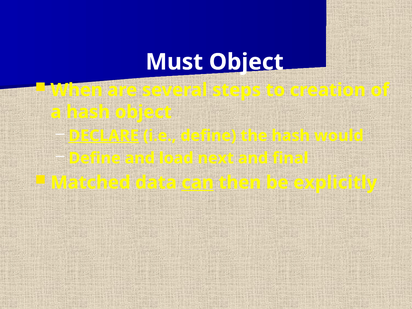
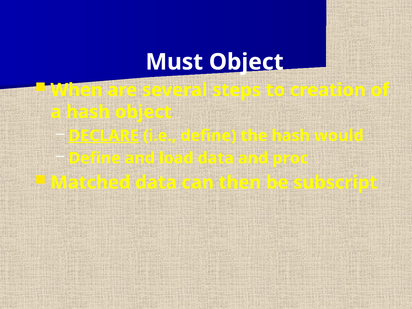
load next: next -> data
final: final -> proc
can underline: present -> none
explicitly: explicitly -> subscript
